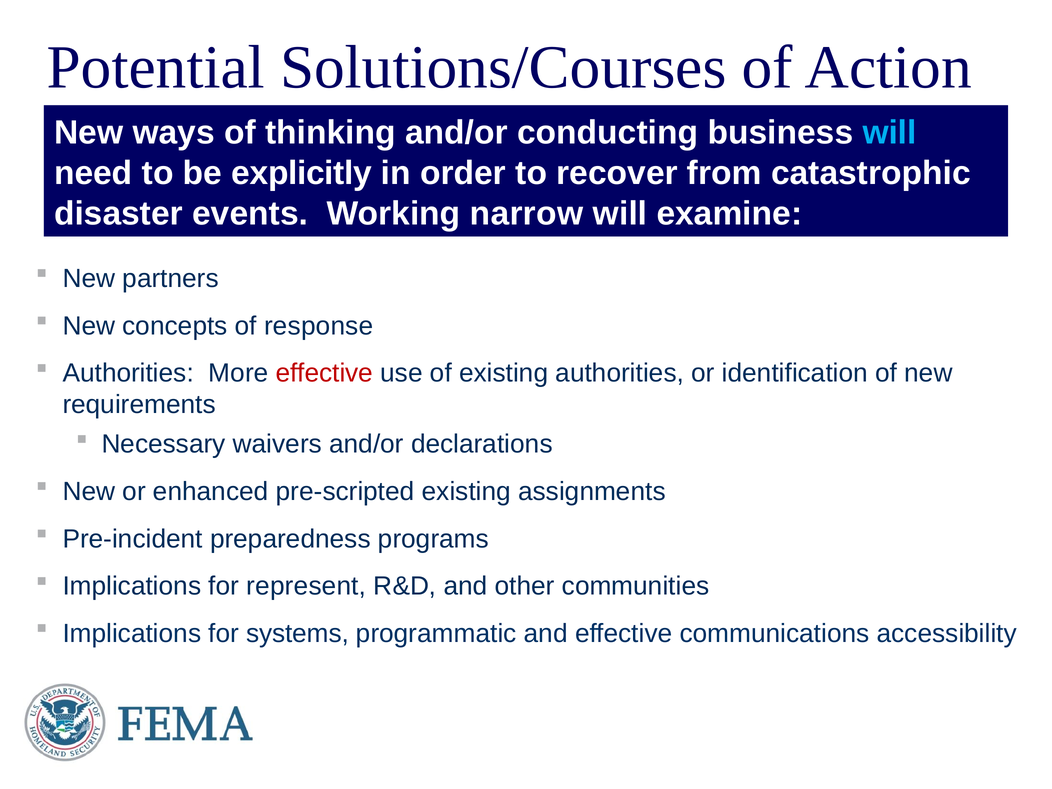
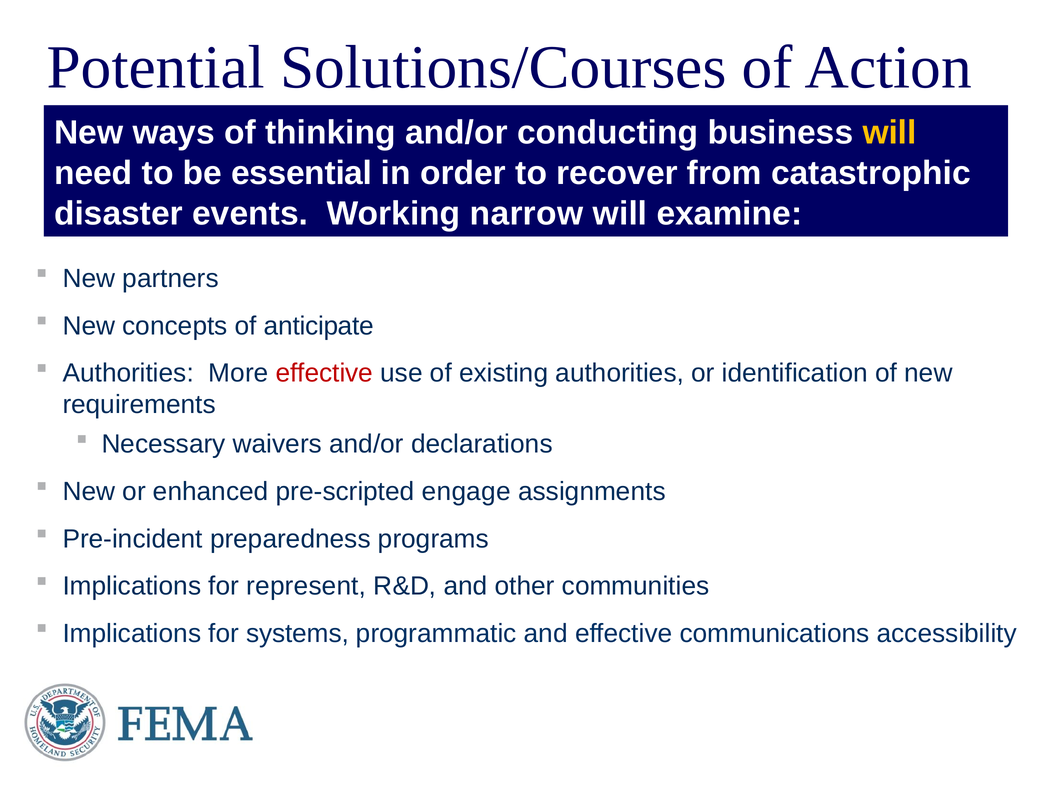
will at (890, 133) colour: light blue -> yellow
explicitly: explicitly -> essential
response: response -> anticipate
pre-scripted existing: existing -> engage
